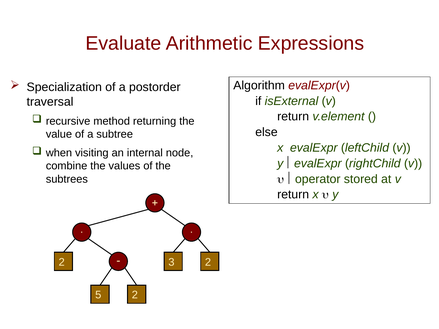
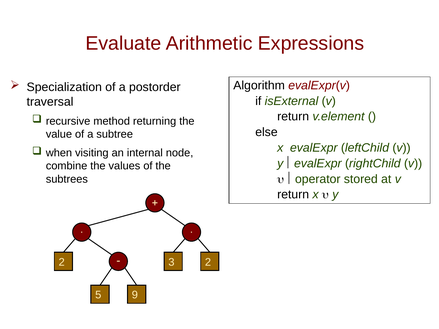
5 2: 2 -> 9
